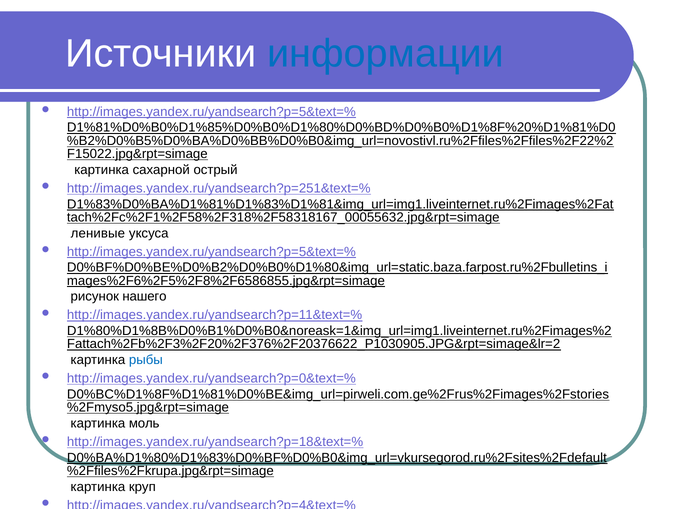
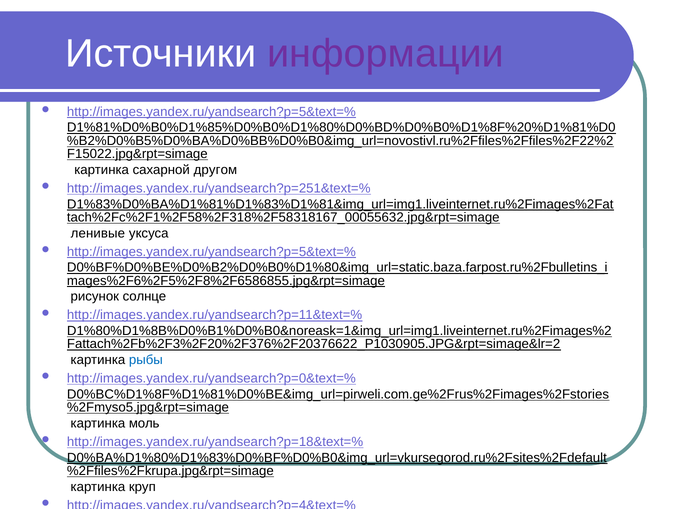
информации colour: blue -> purple
острый: острый -> другом
нашего: нашего -> солнце
